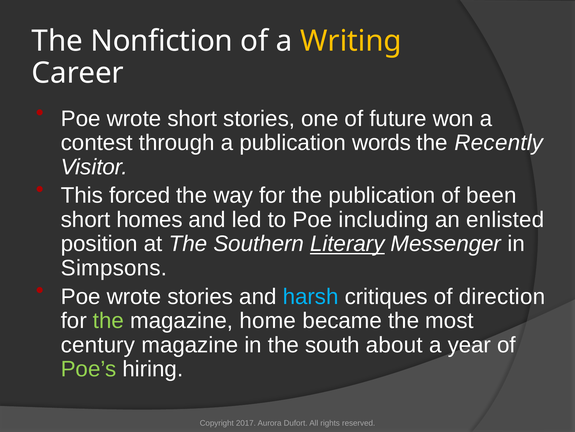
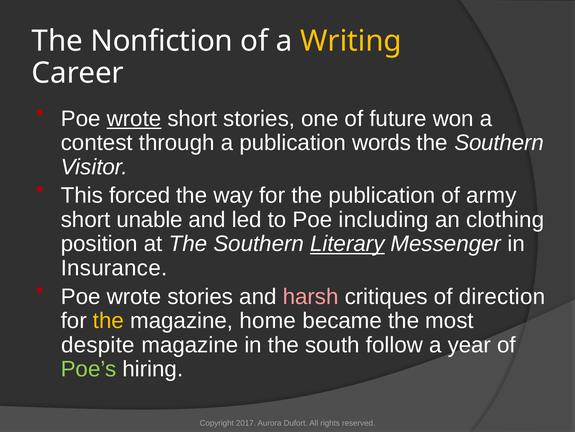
wrote at (134, 118) underline: none -> present
Recently at (499, 143): Recently -> Southern
been: been -> army
homes: homes -> unable
enlisted: enlisted -> clothing
Simpsons: Simpsons -> Insurance
harsh colour: light blue -> pink
the at (109, 320) colour: light green -> yellow
century: century -> despite
about: about -> follow
